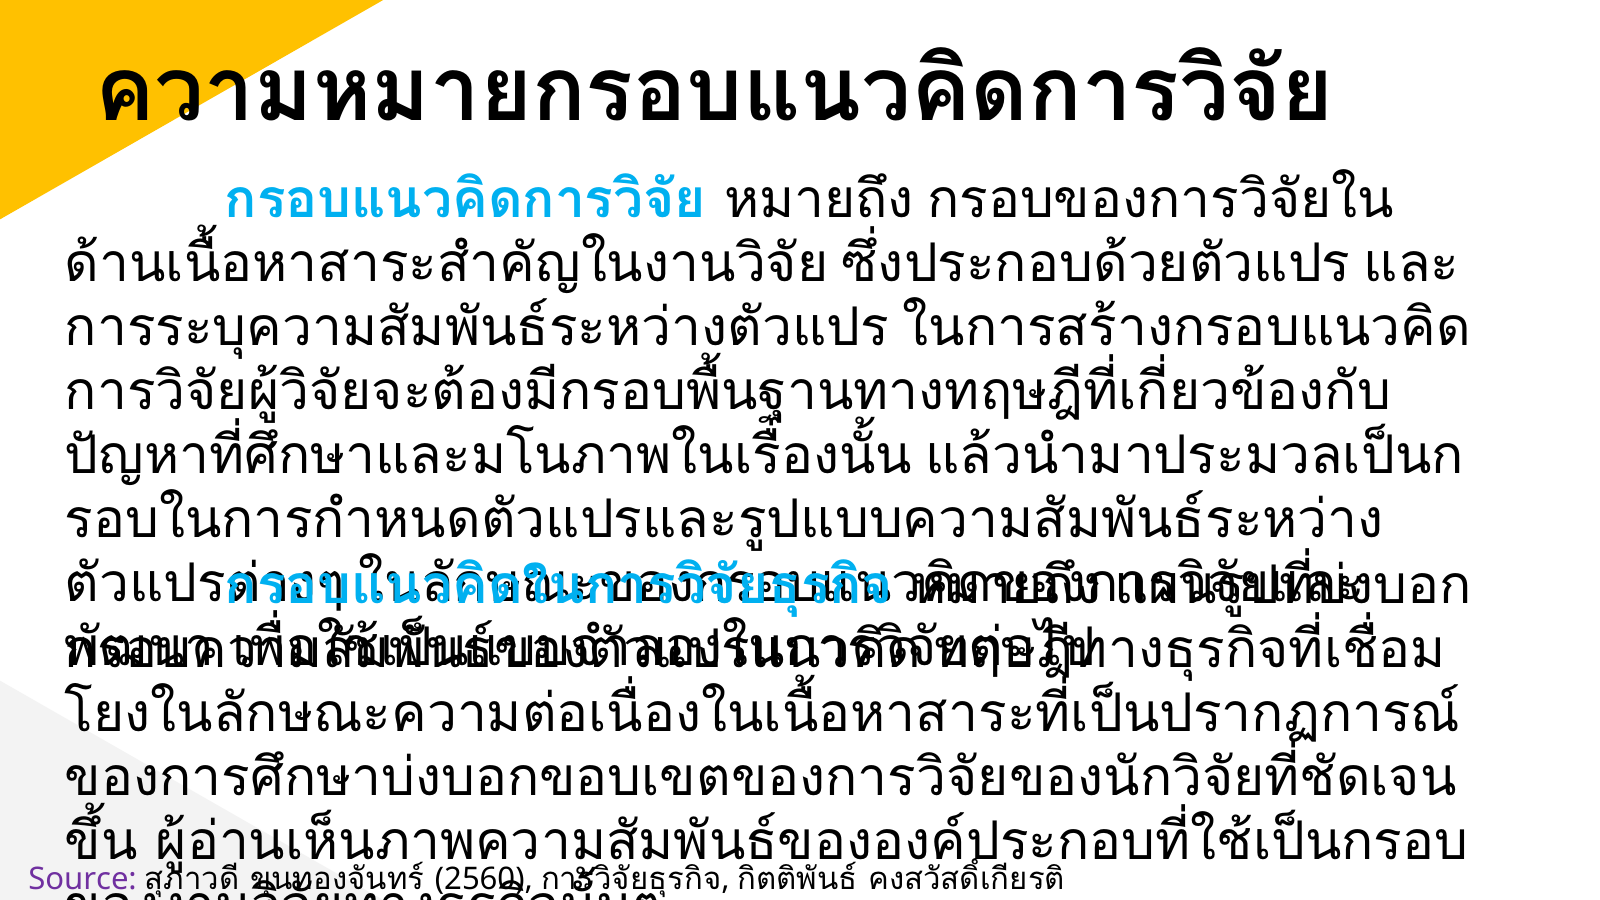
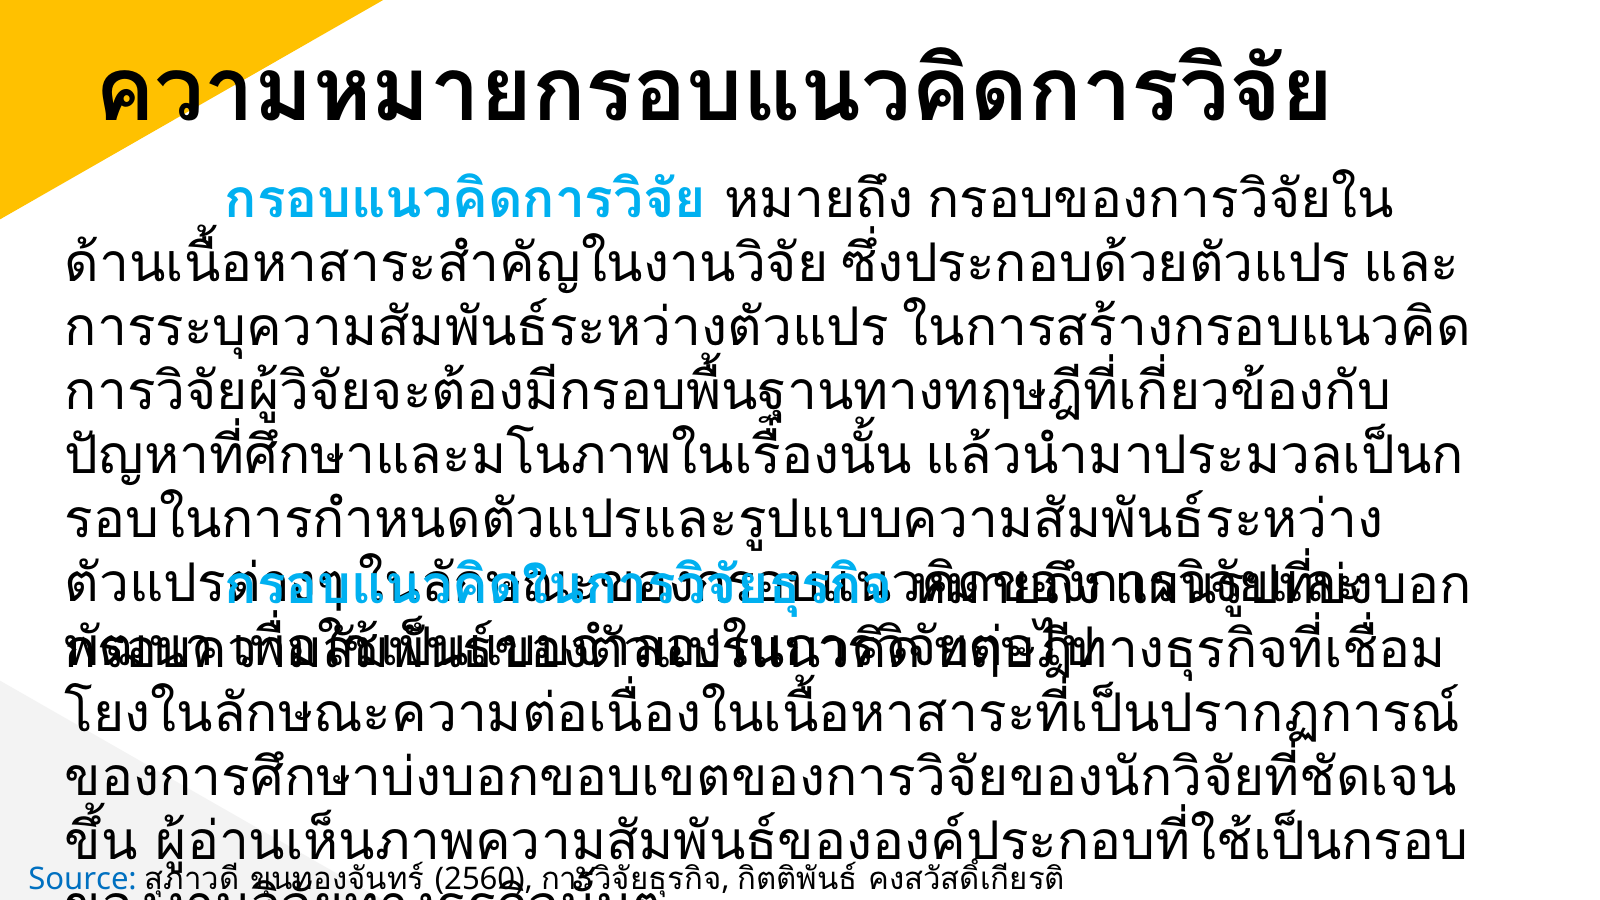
Source colour: purple -> blue
